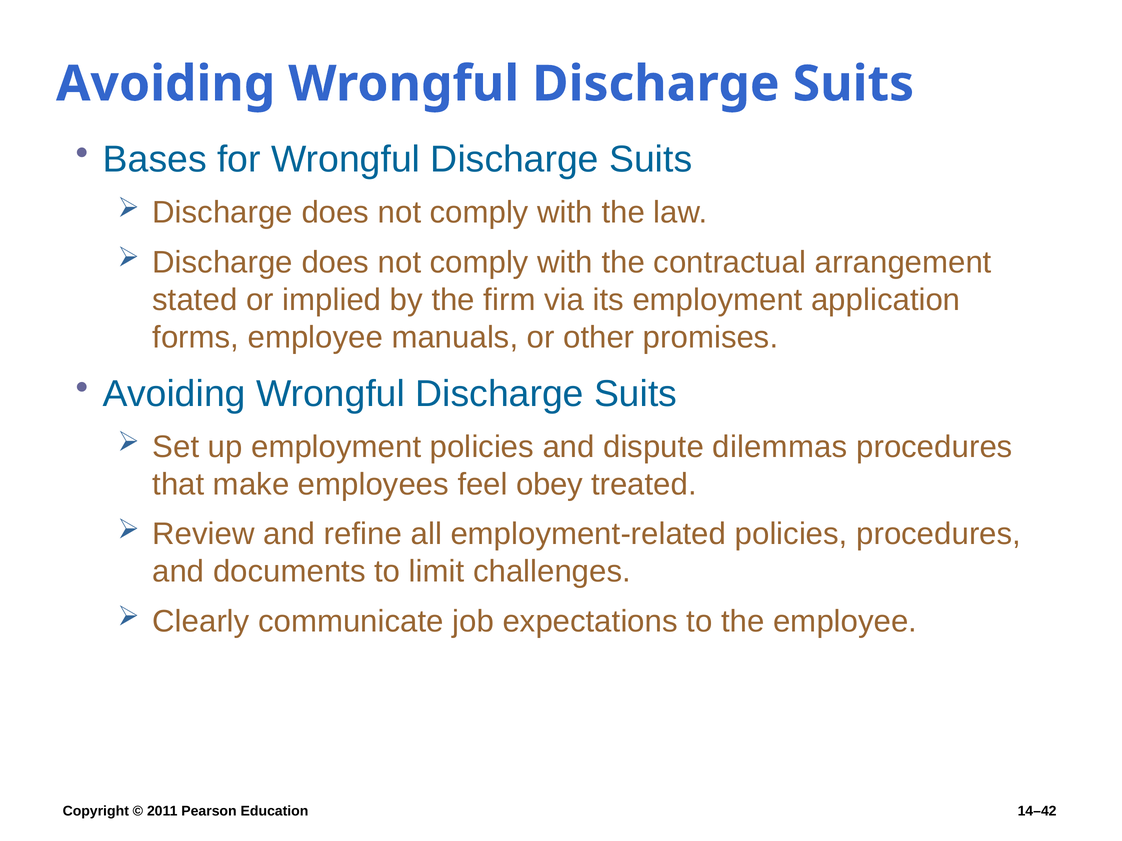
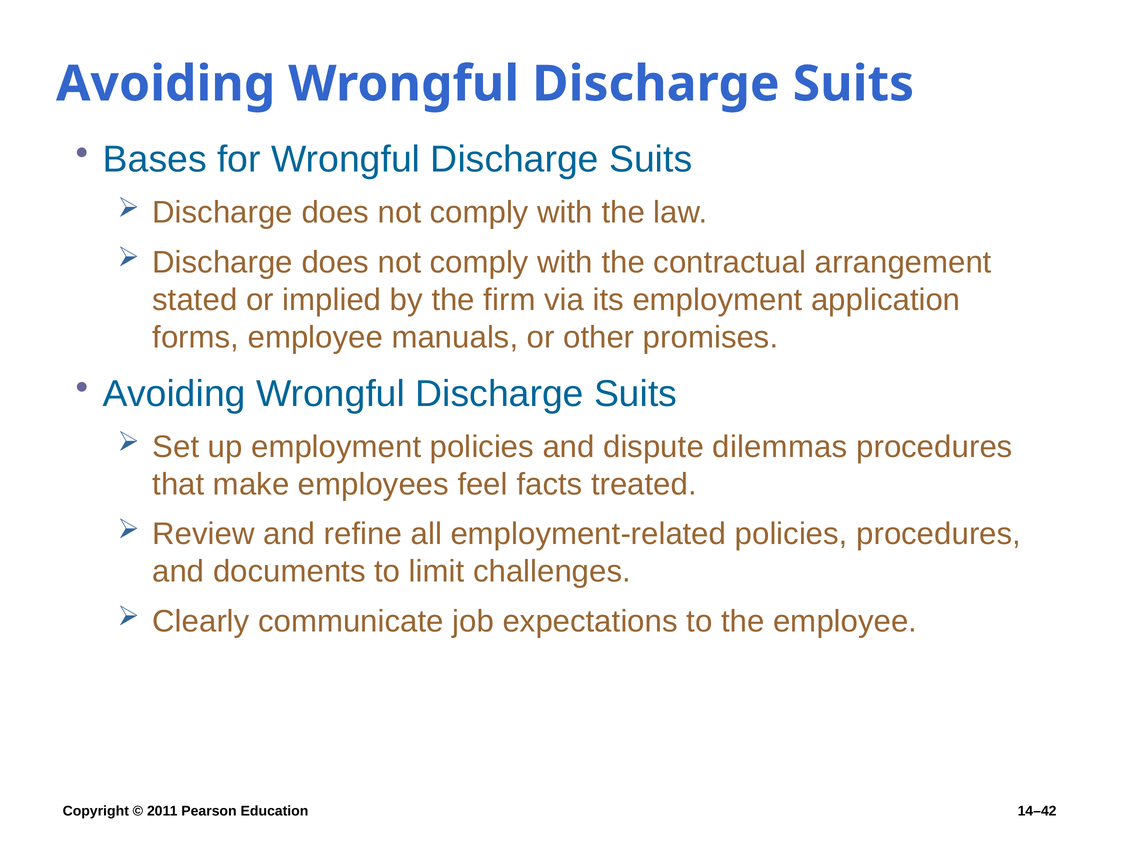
obey: obey -> facts
